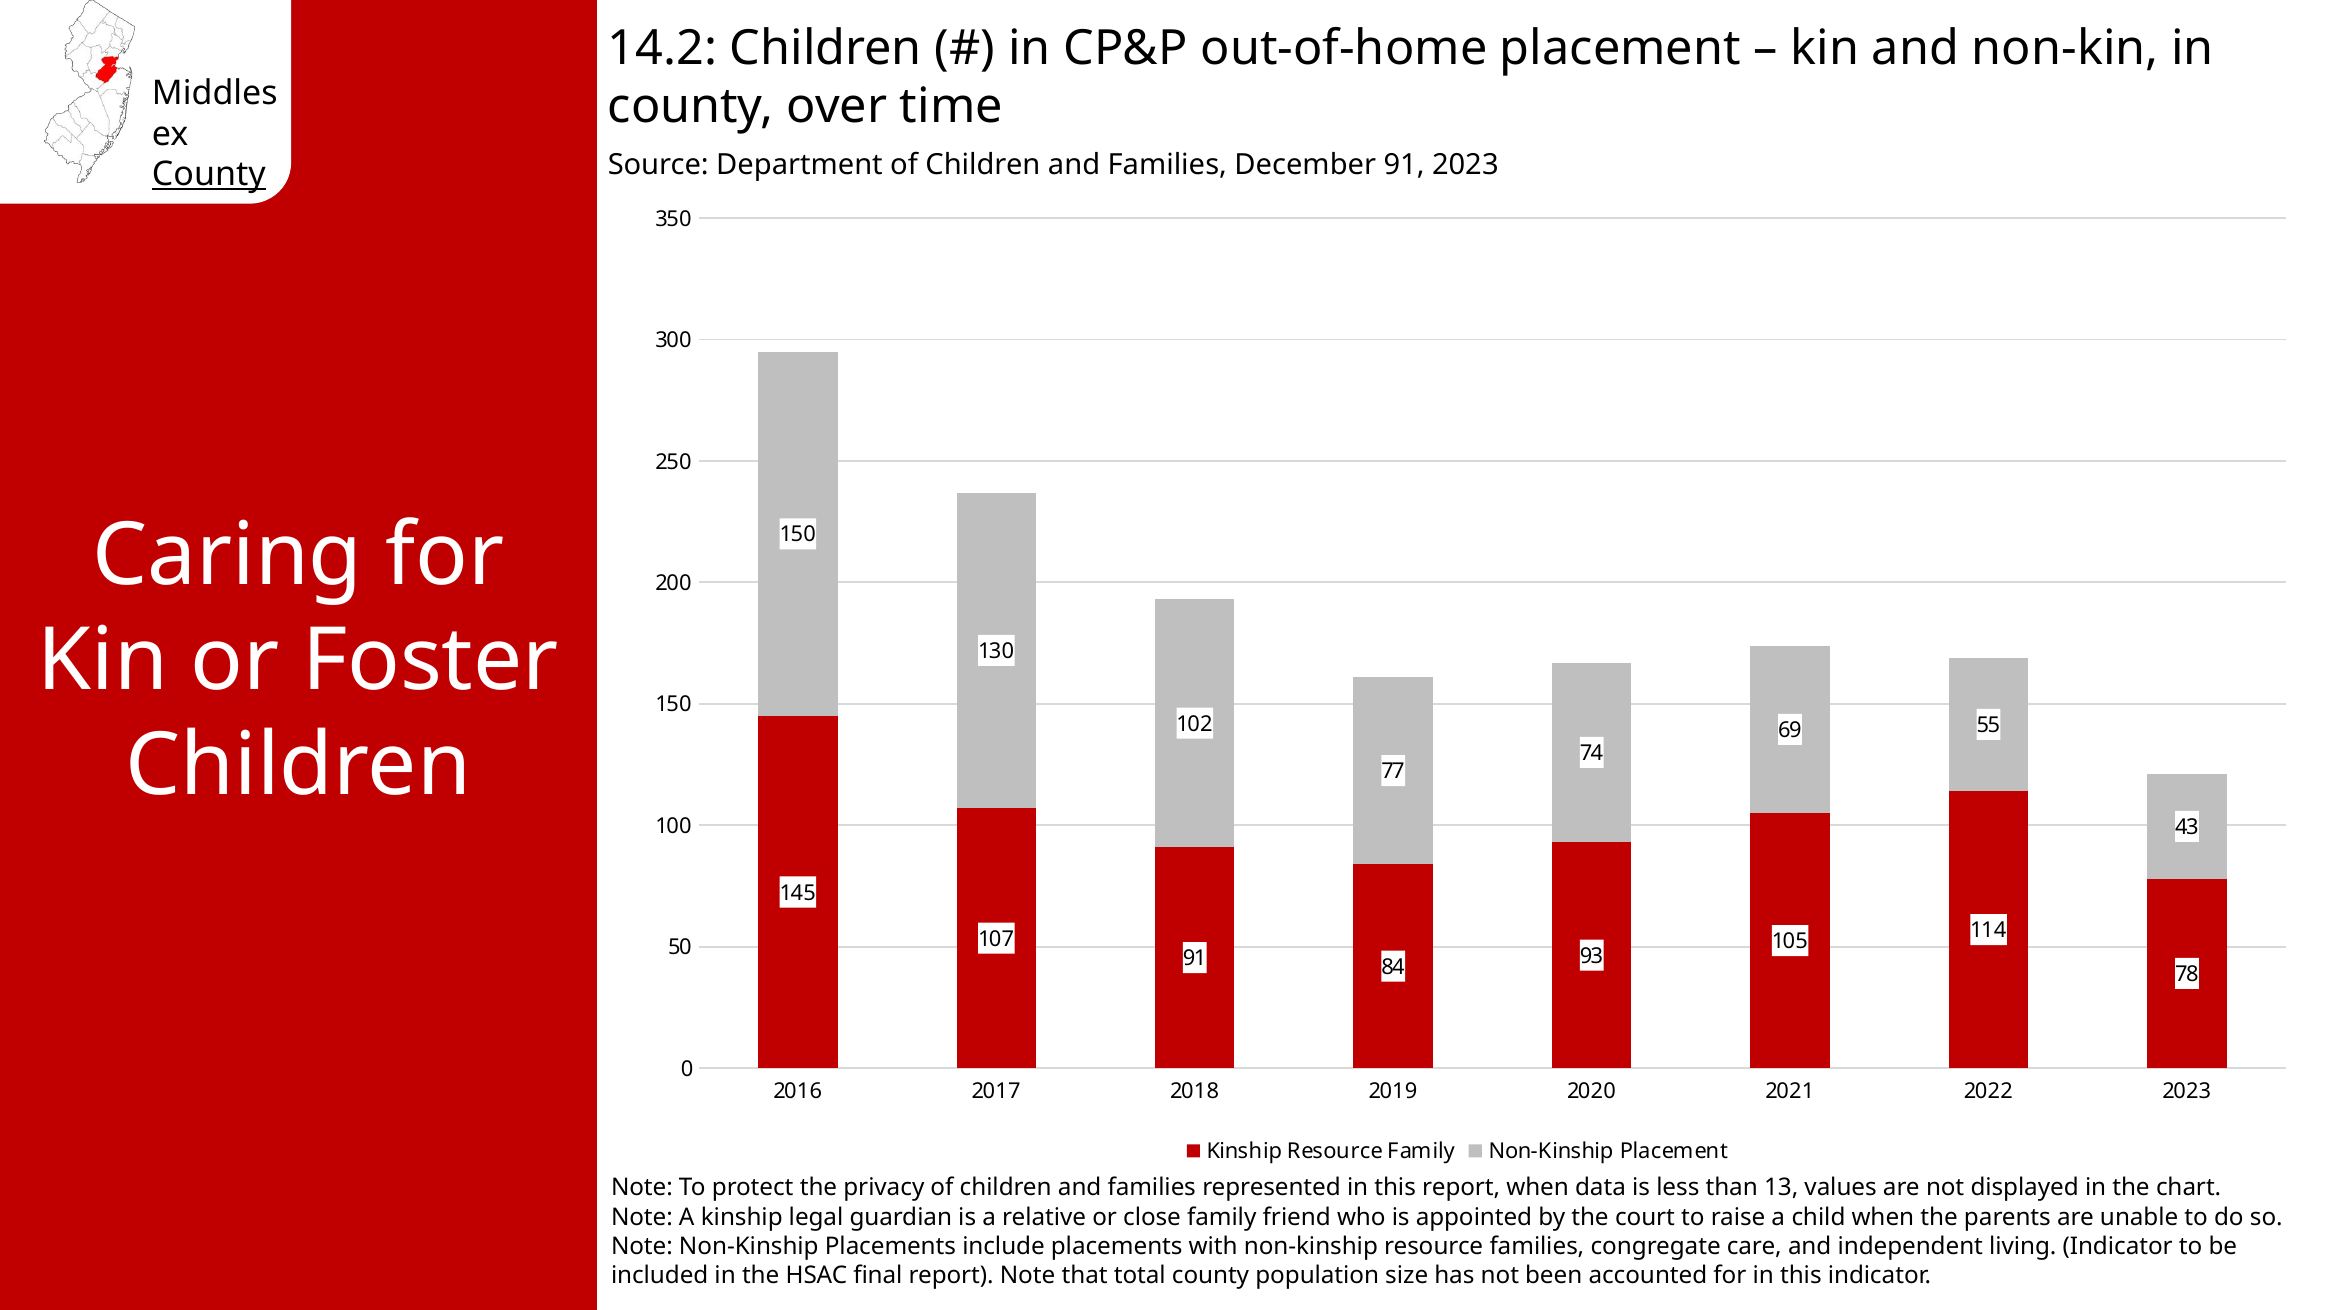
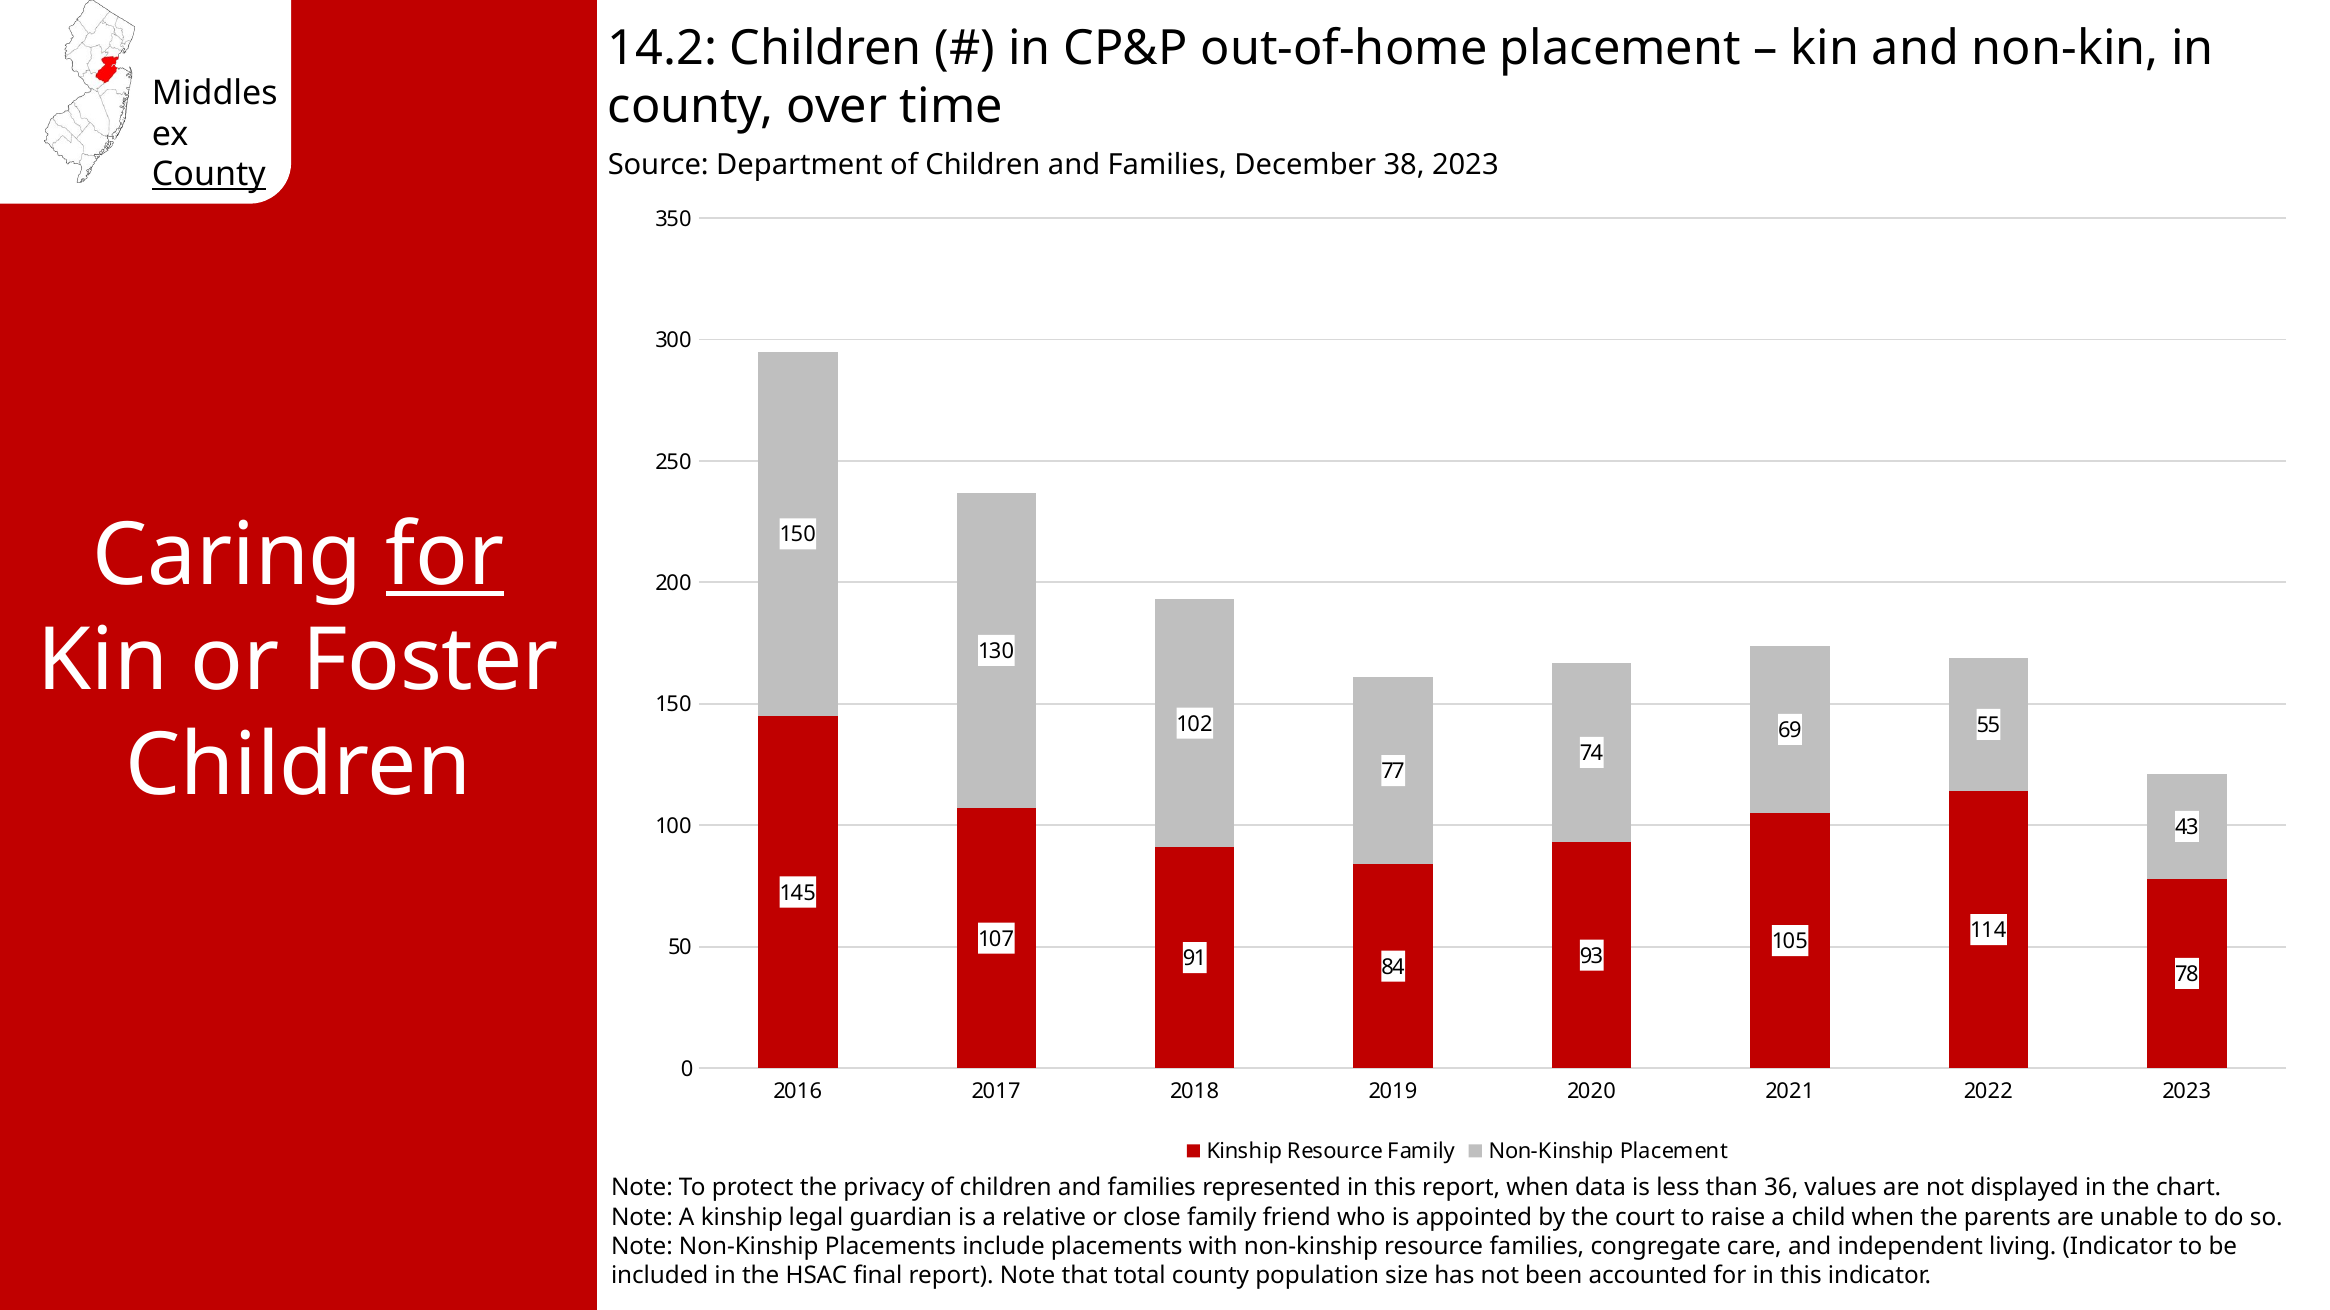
December 91: 91 -> 38
for at (445, 556) underline: none -> present
13: 13 -> 36
